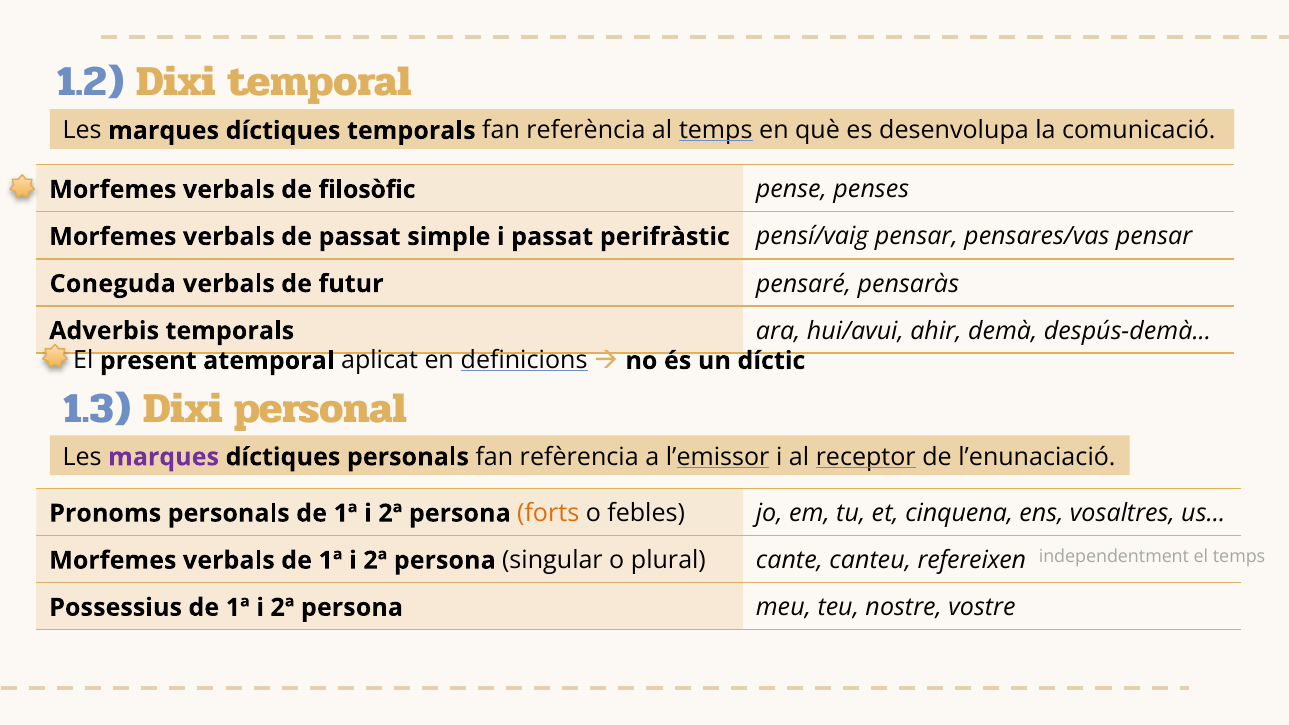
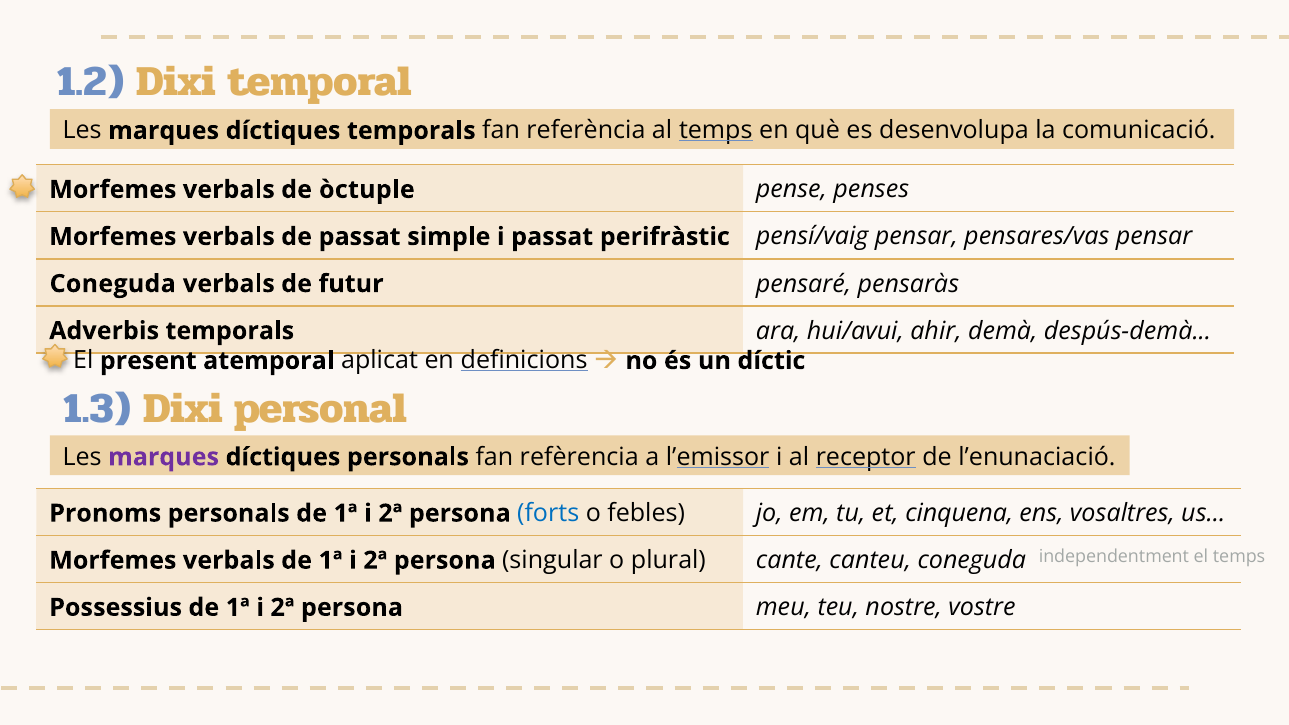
filosòfic: filosòfic -> òctuple
forts colour: orange -> blue
canteu refereixen: refereixen -> coneguda
